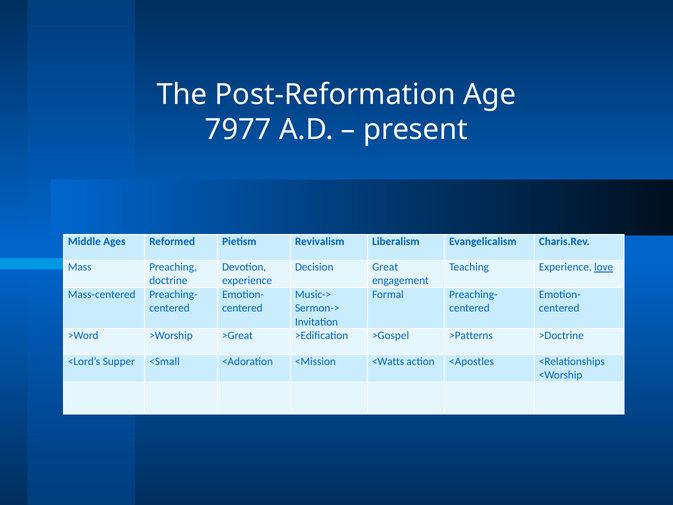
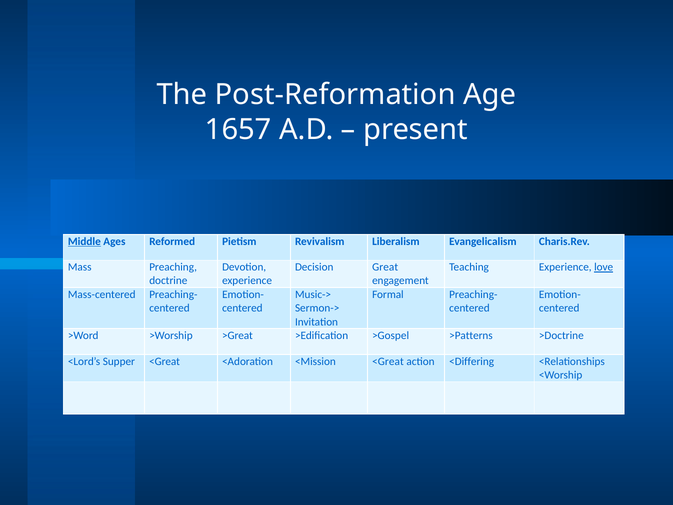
7977: 7977 -> 1657
Middle underline: none -> present
Supper <Small: <Small -> <Great
<Mission <Watts: <Watts -> <Great
<Apostles: <Apostles -> <Differing
